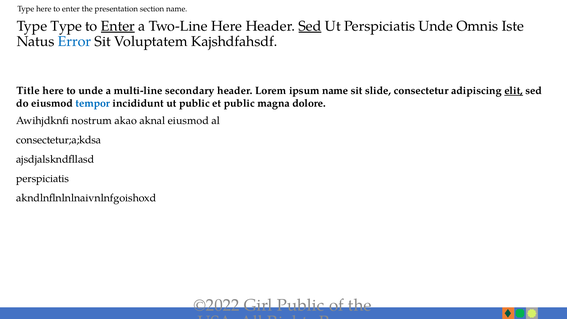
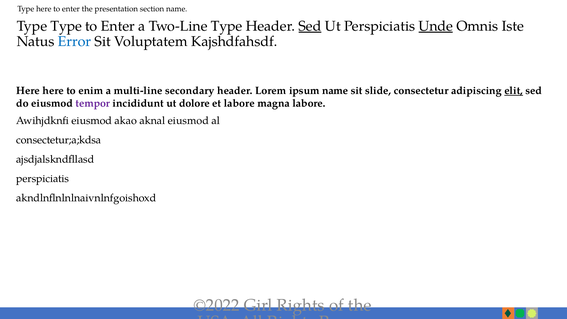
Enter at (118, 26) underline: present -> none
Two-Line Here: Here -> Type
Unde at (436, 26) underline: none -> present
Title at (28, 91): Title -> Here
to unde: unde -> enim
tempor colour: blue -> purple
ut public: public -> dolore
et public: public -> labore
magna dolore: dolore -> labore
Awihjdknfi nostrum: nostrum -> eiusmod
Girl Public: Public -> Rights
